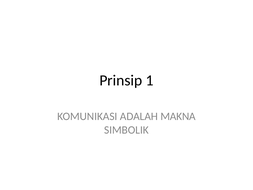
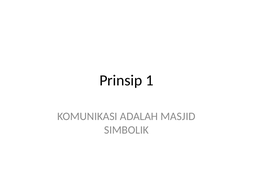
MAKNA: MAKNA -> MASJID
